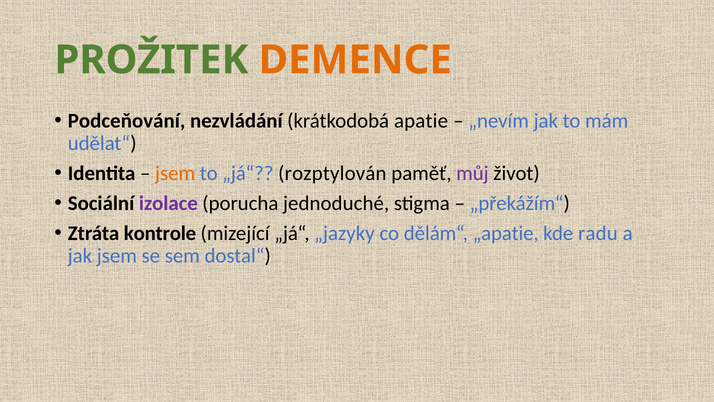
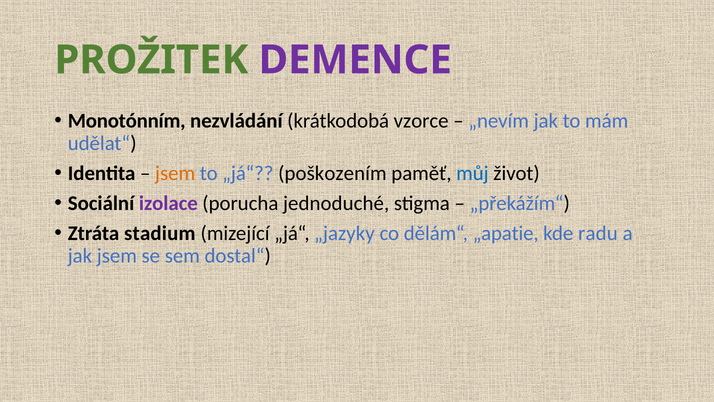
DEMENCE colour: orange -> purple
Podceňování: Podceňování -> Monotónním
apatie: apatie -> vzorce
rozptylován: rozptylován -> poškozením
můj colour: purple -> blue
kontrole: kontrole -> stadium
